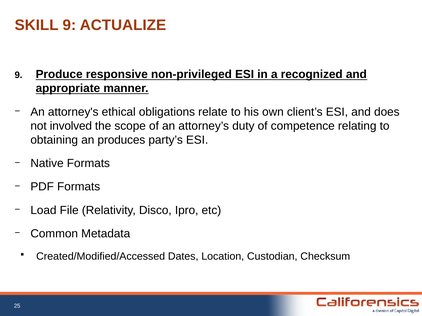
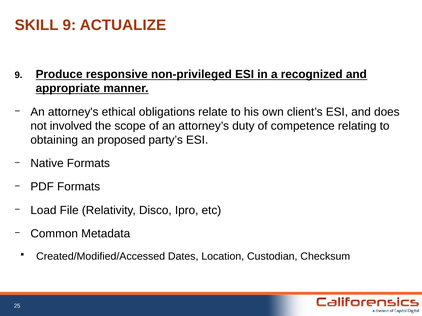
produces: produces -> proposed
